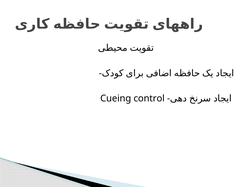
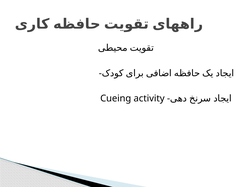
control: control -> activity
